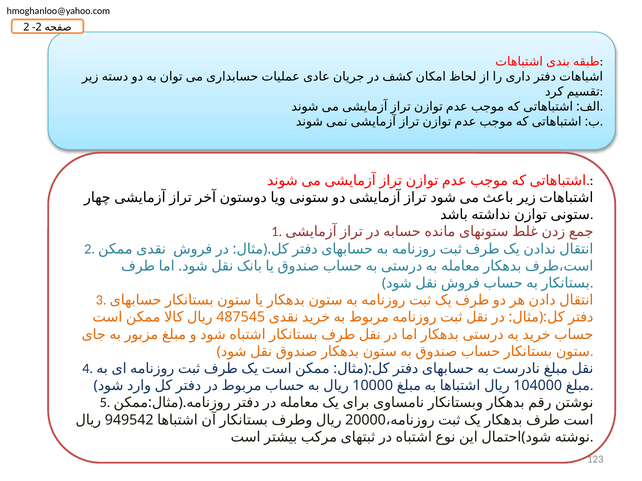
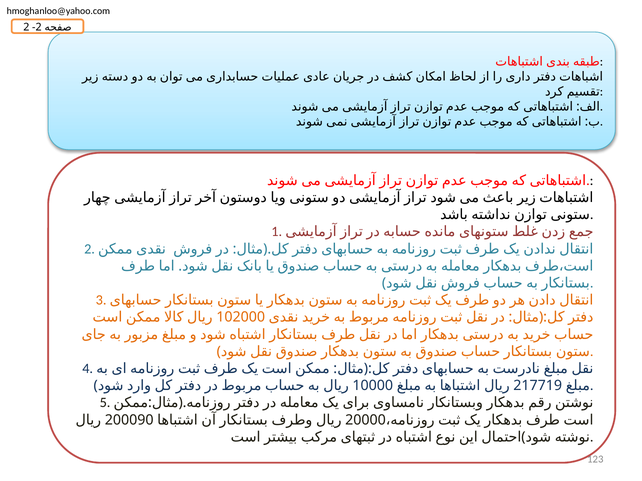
487545: 487545 -> 102000
104000: 104000 -> 217719
949542: 949542 -> 200090
